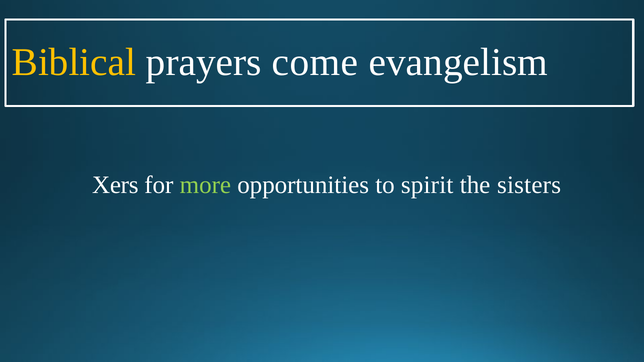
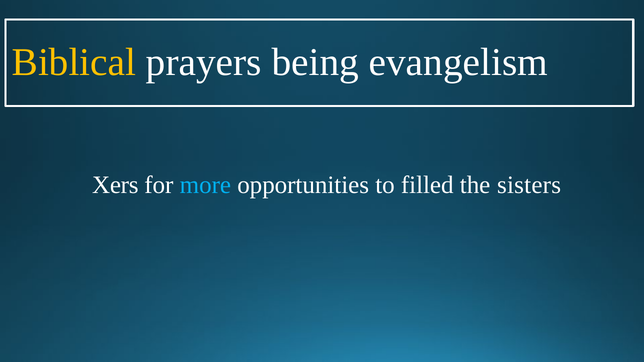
come: come -> being
more colour: light green -> light blue
spirit: spirit -> filled
